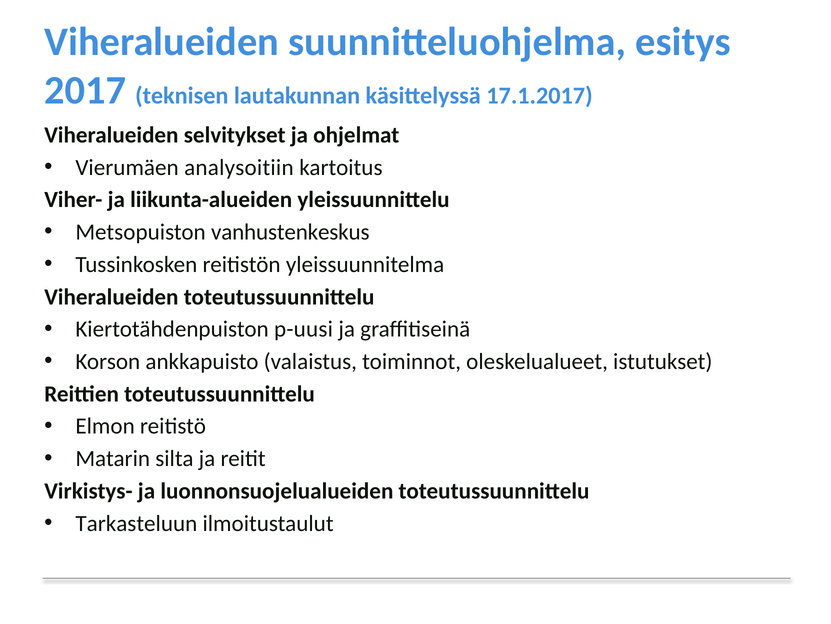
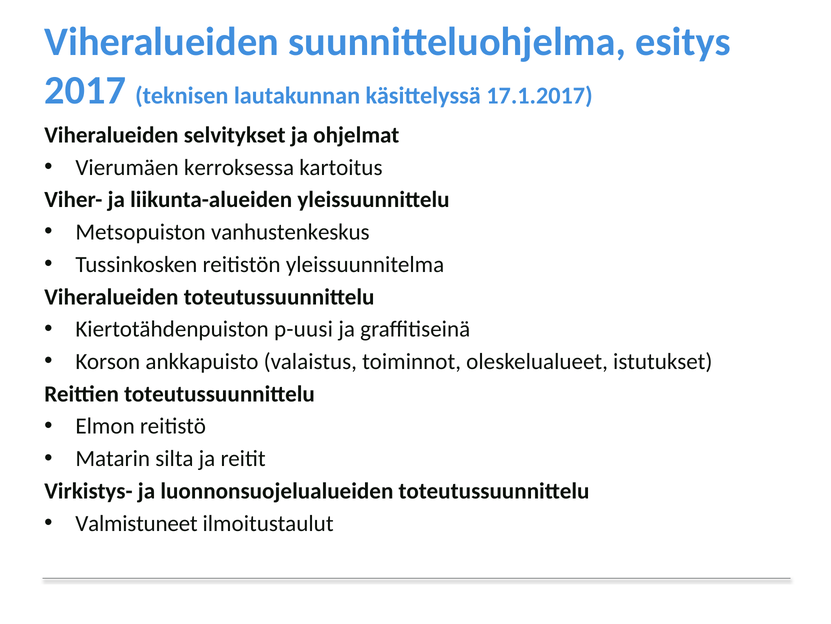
analysoitiin: analysoitiin -> kerroksessa
Tarkasteluun: Tarkasteluun -> Valmistuneet
